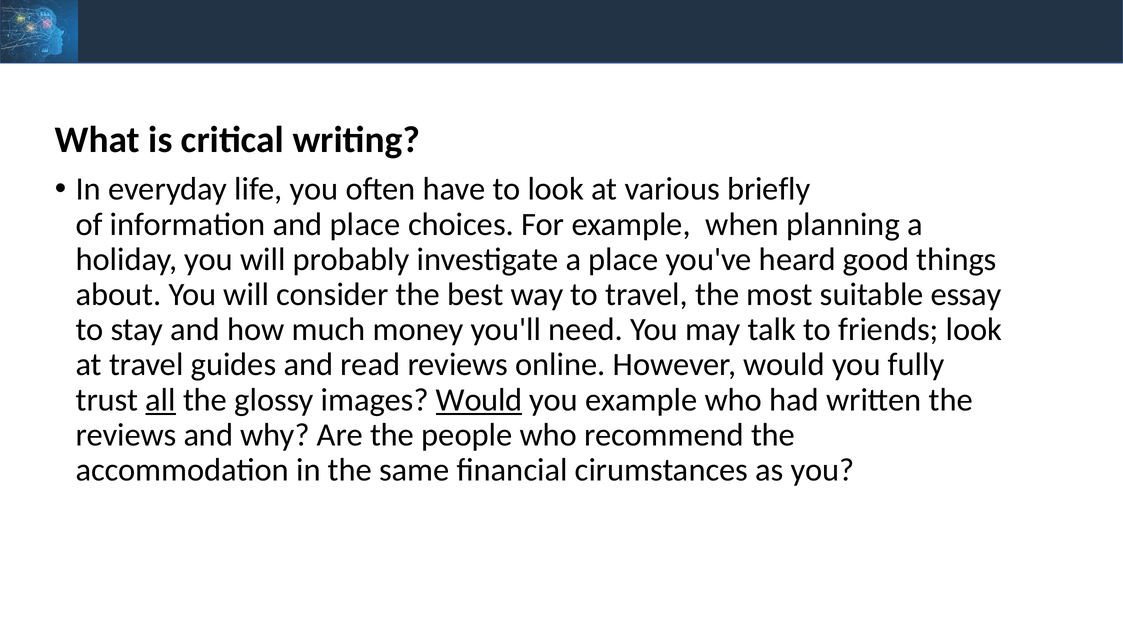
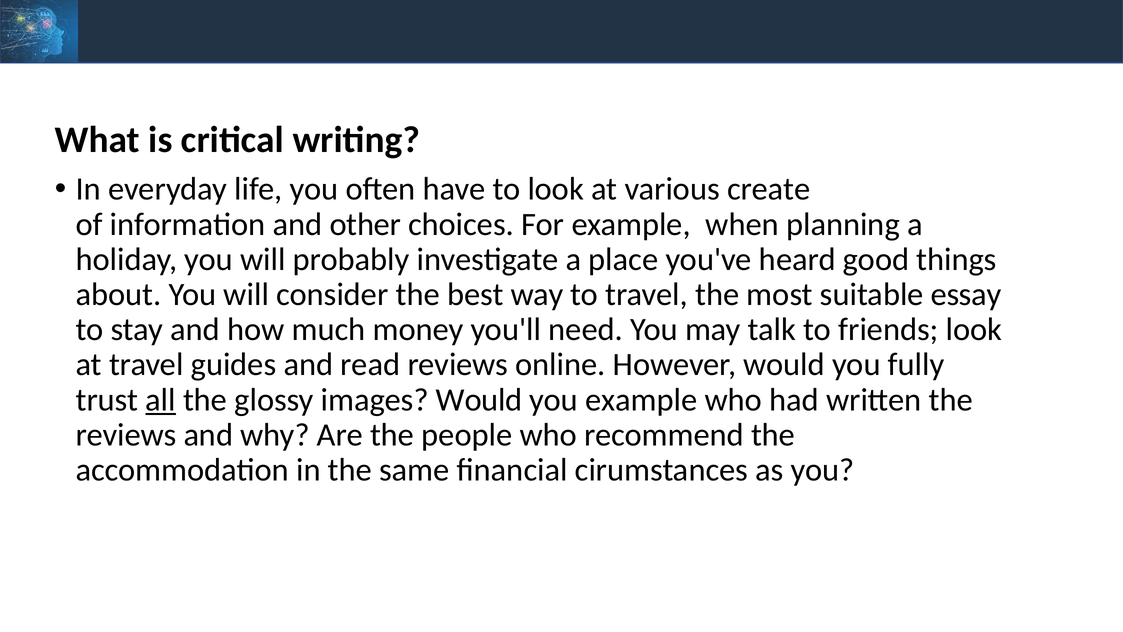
briefly: briefly -> create
and place: place -> other
Would at (479, 400) underline: present -> none
